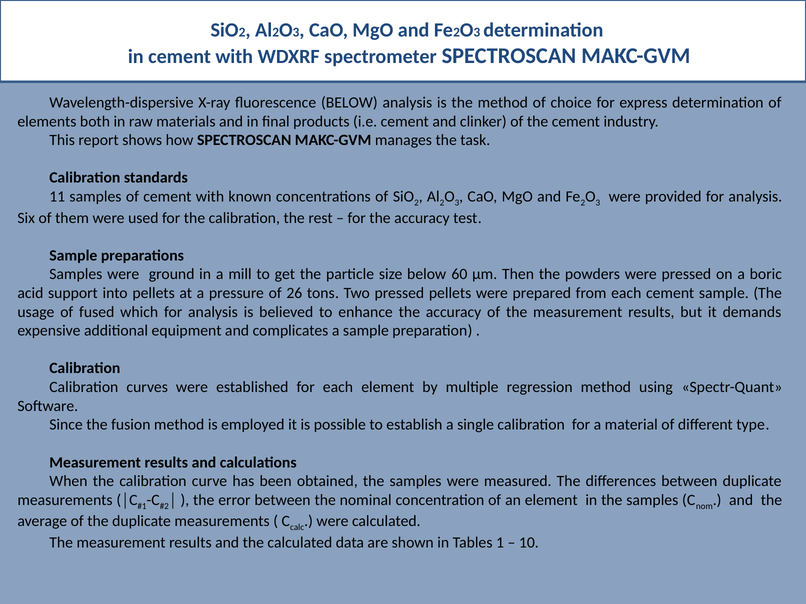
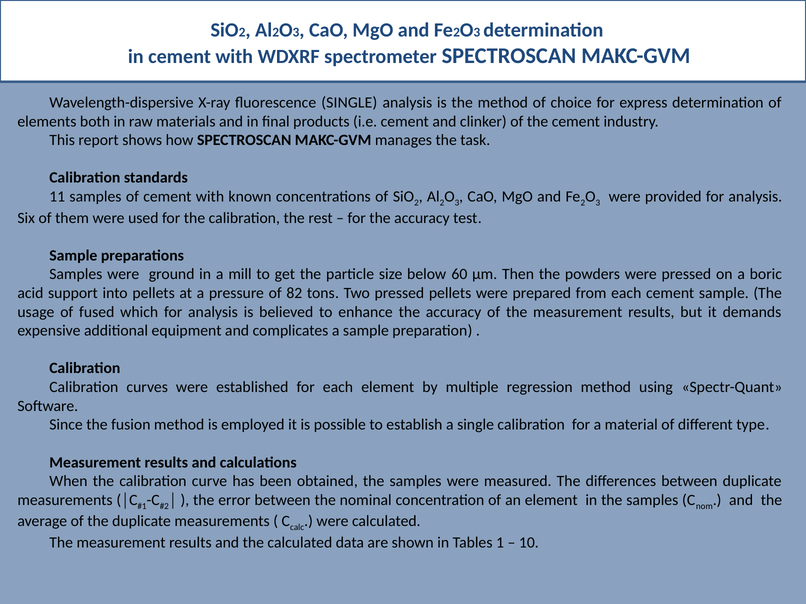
fluorescence BELOW: BELOW -> SINGLE
26: 26 -> 82
